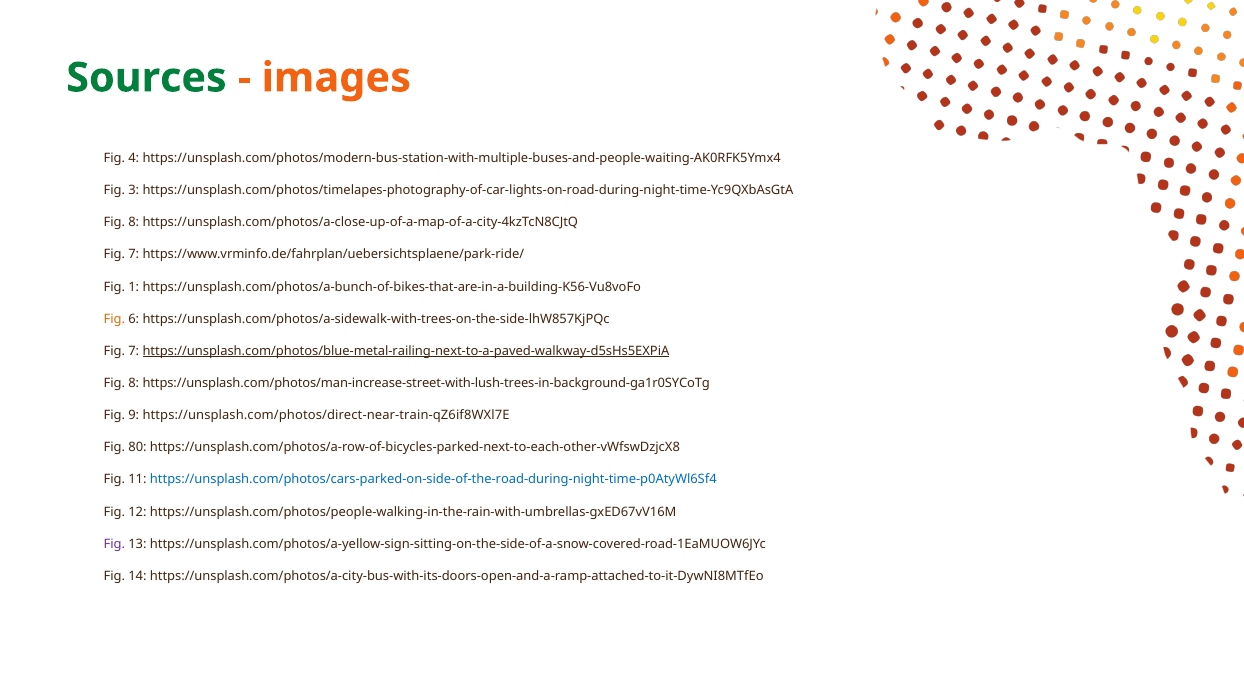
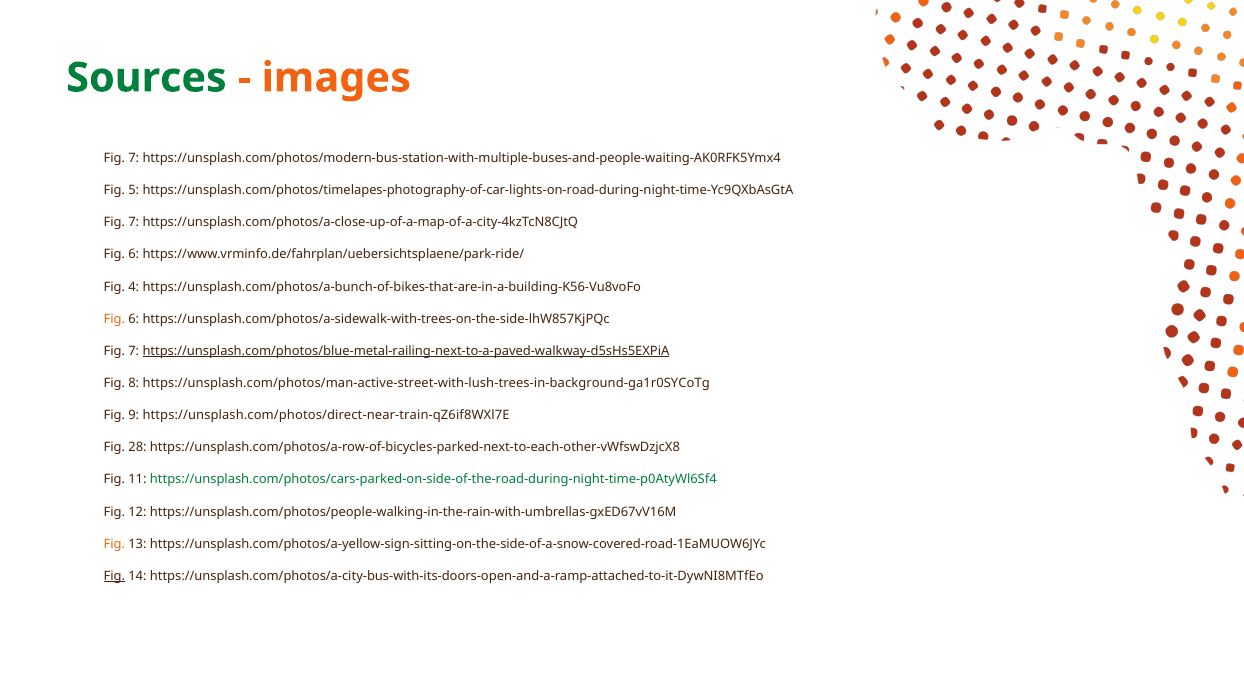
4 at (134, 158): 4 -> 7
3: 3 -> 5
8 at (134, 223): 8 -> 7
7 at (134, 255): 7 -> 6
1: 1 -> 4
https://unsplash.com/photos/man-increase-street-with-lush-trees-in-background-ga1r0SYCoTg: https://unsplash.com/photos/man-increase-street-with-lush-trees-in-background-ga1r0SYCoTg -> https://unsplash.com/photos/man-active-street-with-lush-trees-in-background-ga1r0SYCoTg
80: 80 -> 28
https://unsplash.com/photos/cars-parked-on-side-of-the-road-during-night-time-p0AtyWl6Sf4 colour: blue -> green
Fig at (114, 544) colour: purple -> orange
Fig at (114, 577) underline: none -> present
